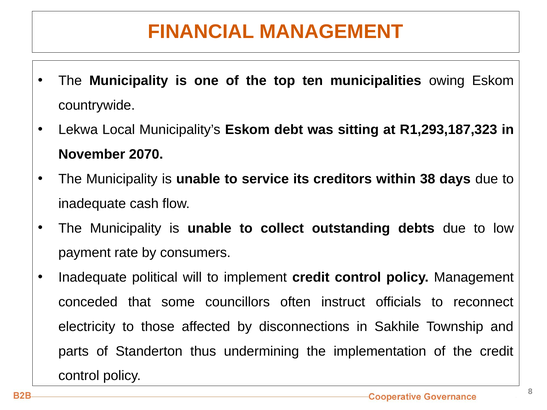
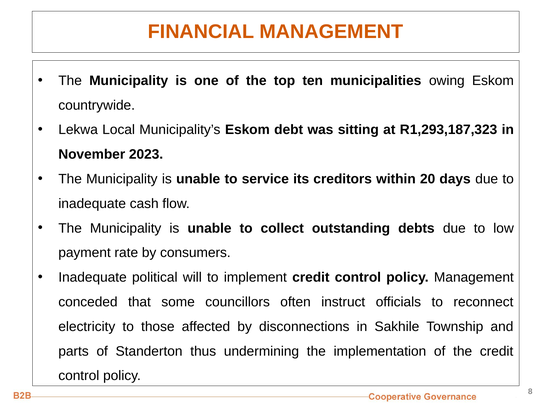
2070: 2070 -> 2023
38: 38 -> 20
